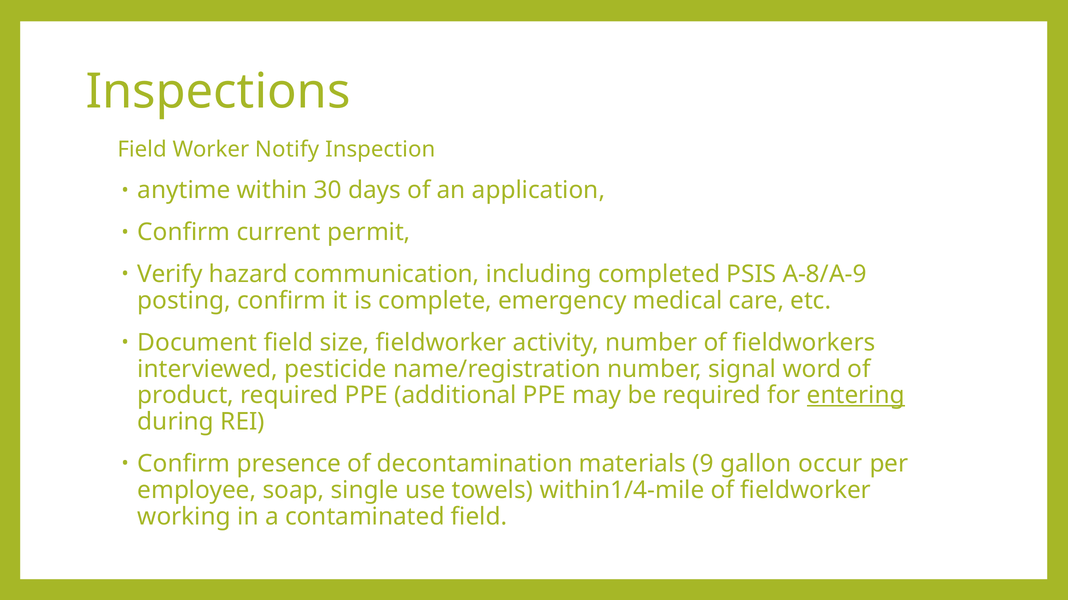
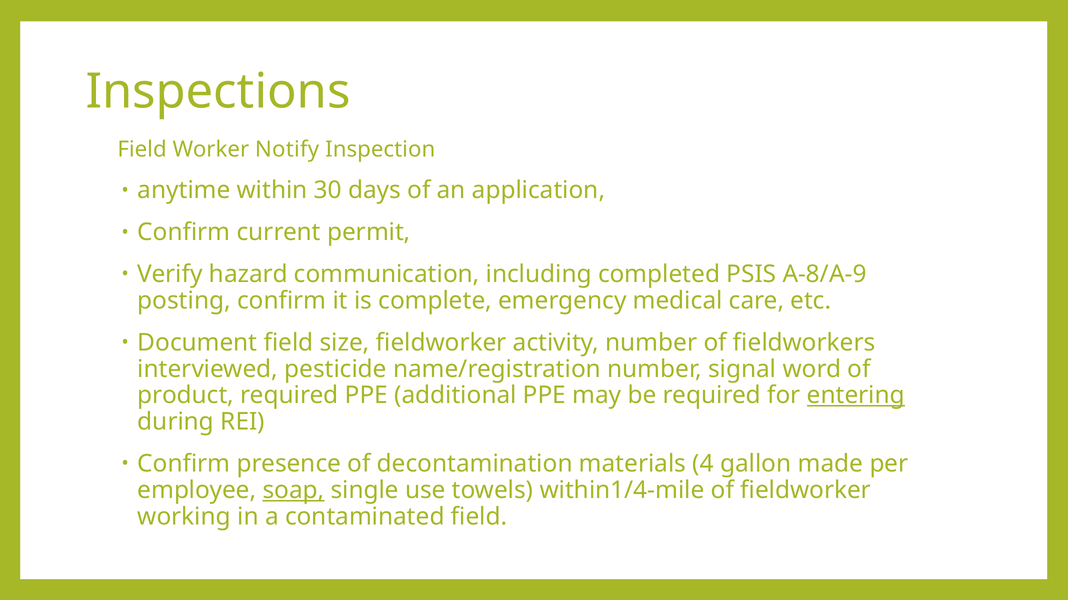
9: 9 -> 4
occur: occur -> made
soap underline: none -> present
